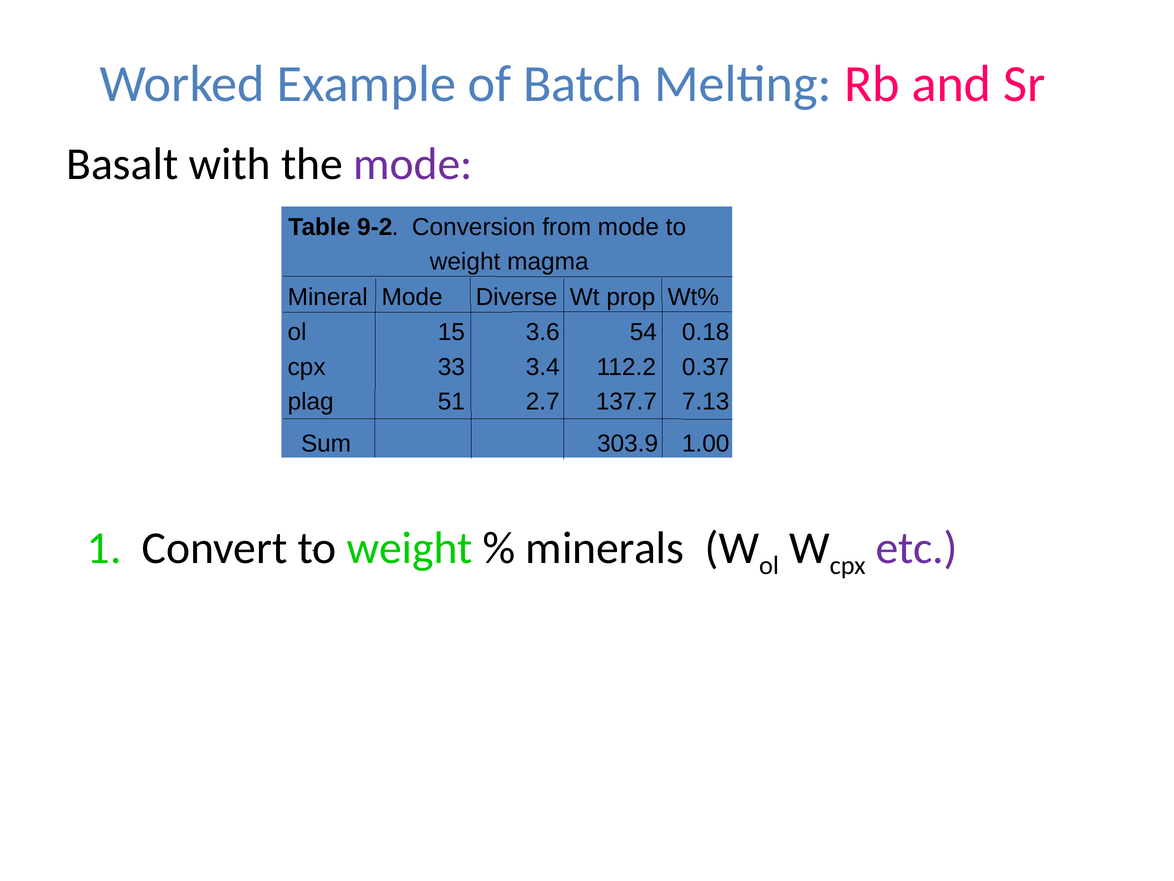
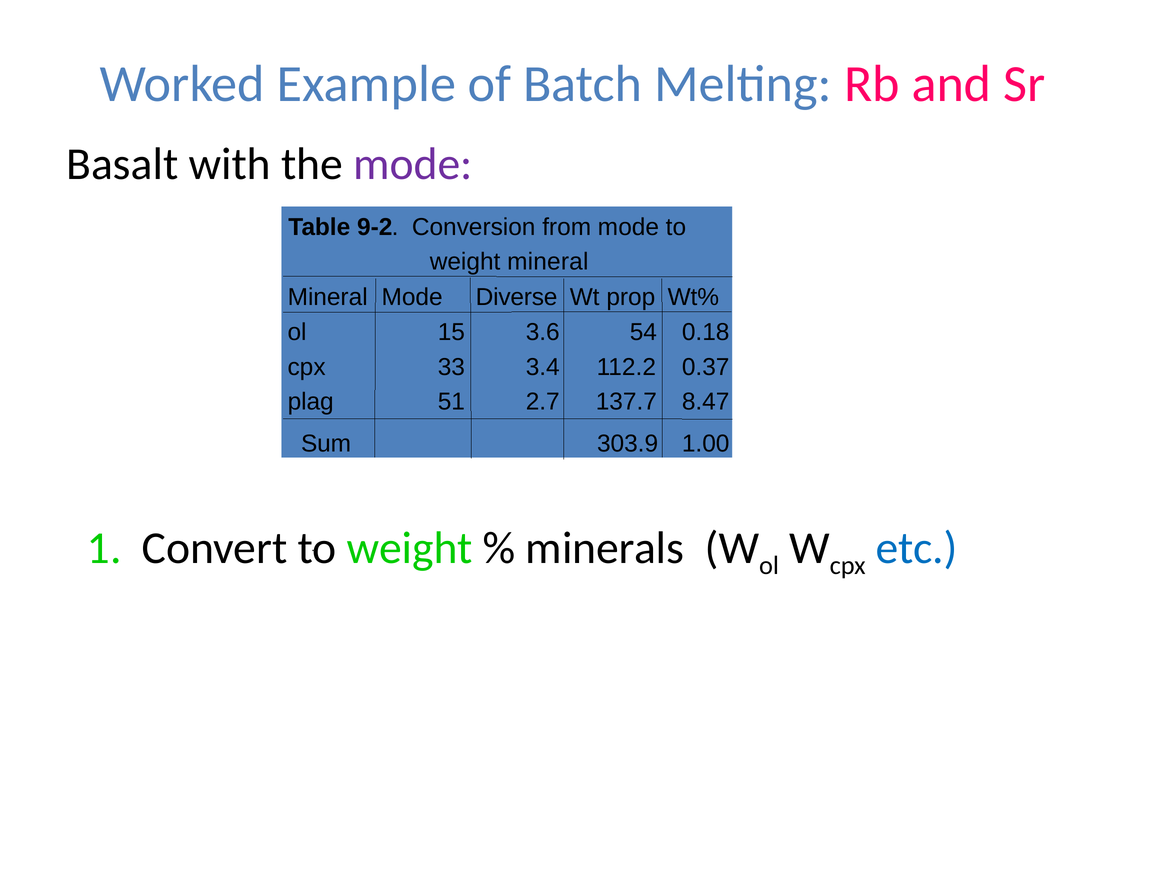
weight magma: magma -> mineral
7.13: 7.13 -> 8.47
etc colour: purple -> blue
